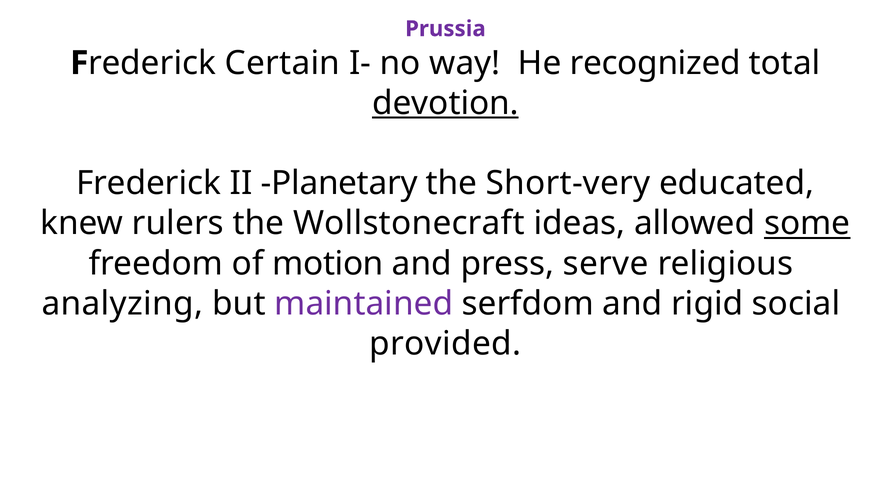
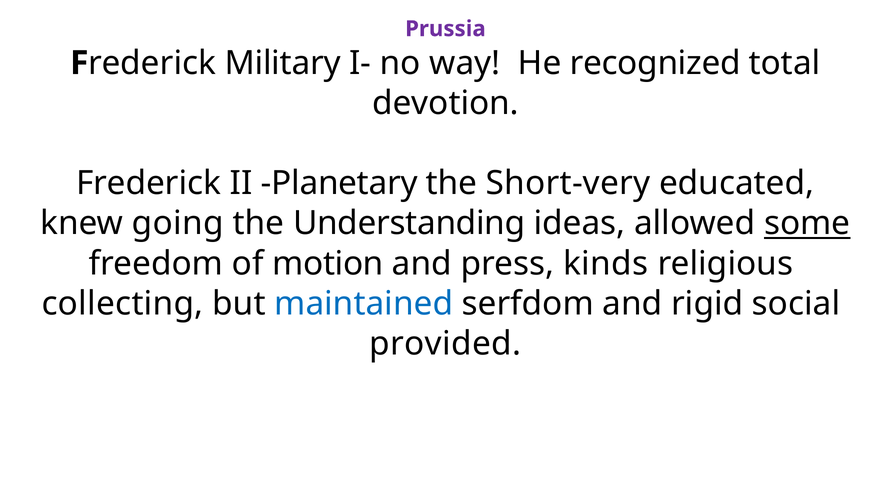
Certain: Certain -> Military
devotion underline: present -> none
rulers: rulers -> going
Wollstonecraft: Wollstonecraft -> Understanding
serve: serve -> kinds
analyzing: analyzing -> collecting
maintained colour: purple -> blue
